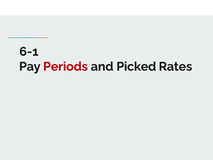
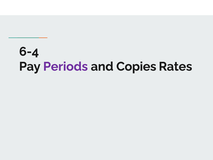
6-1: 6-1 -> 6-4
Periods colour: red -> purple
Picked: Picked -> Copies
